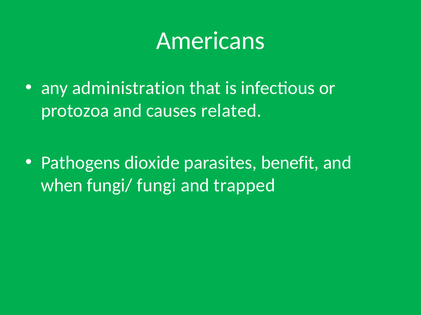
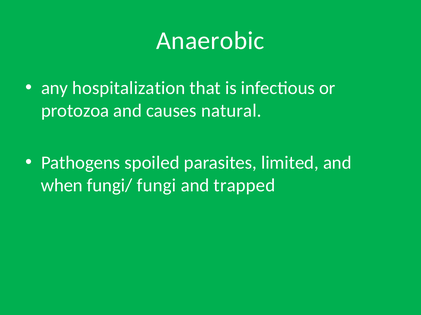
Americans: Americans -> Anaerobic
administration: administration -> hospitalization
related: related -> natural
dioxide: dioxide -> spoiled
benefit: benefit -> limited
